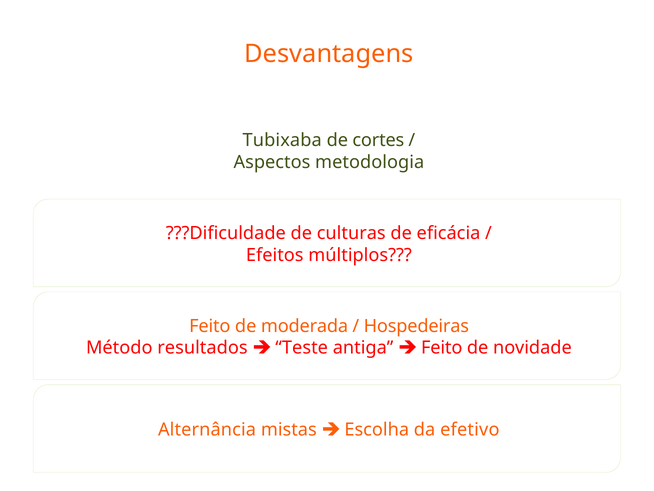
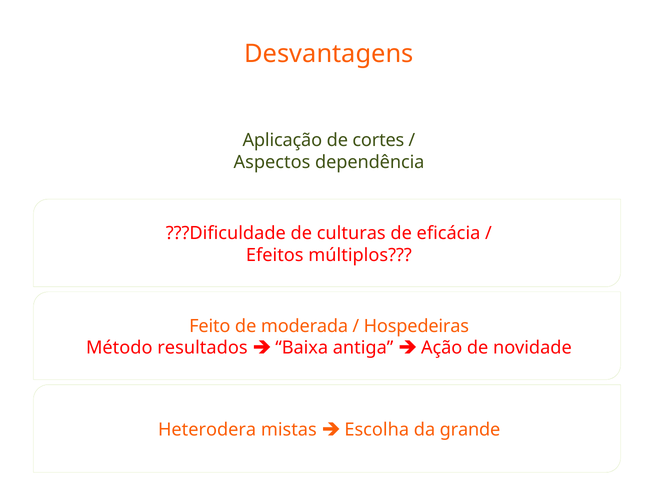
Tubixaba: Tubixaba -> Aplicação
metodologia: metodologia -> dependência
Teste: Teste -> Baixa
Feito at (442, 348): Feito -> Ação
Alternância: Alternância -> Heterodera
efetivo: efetivo -> grande
